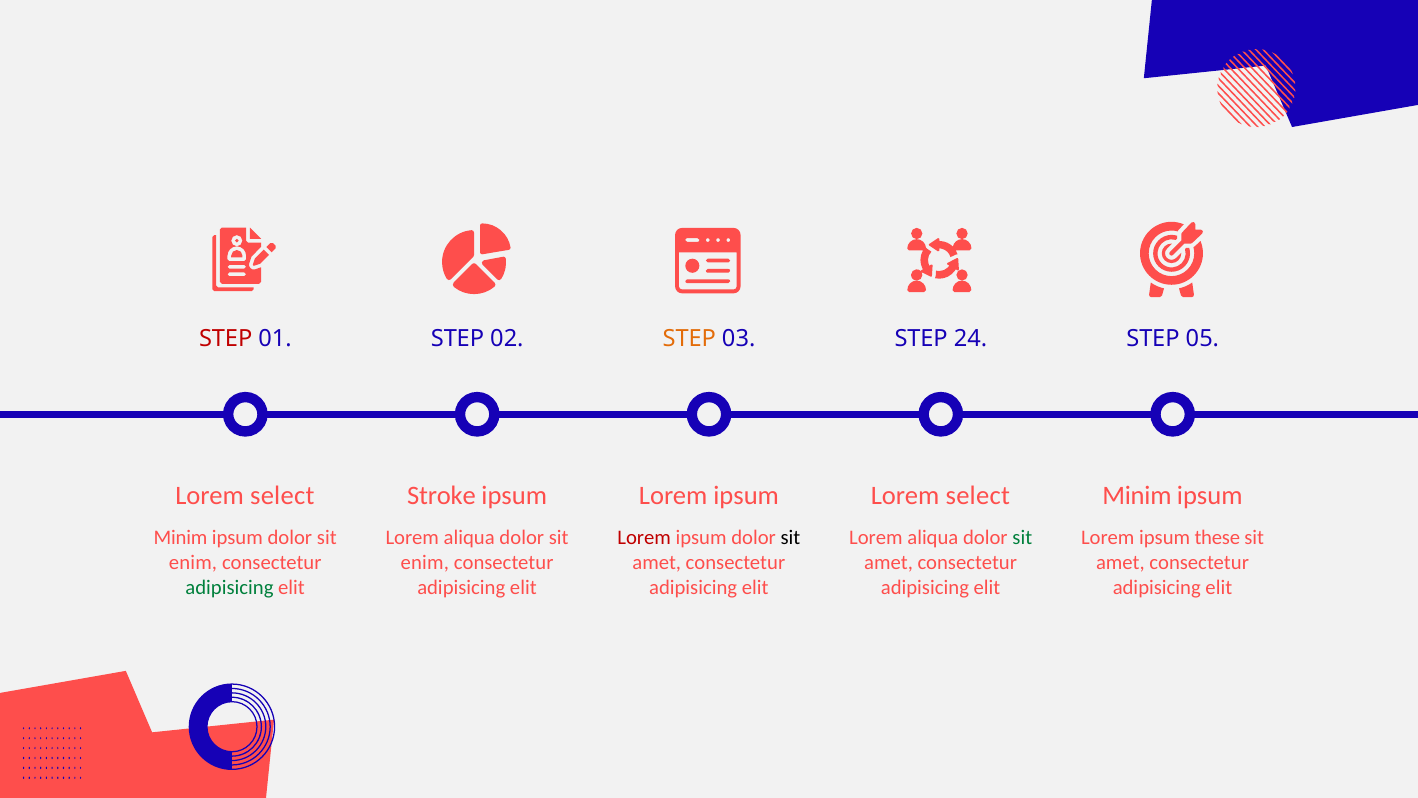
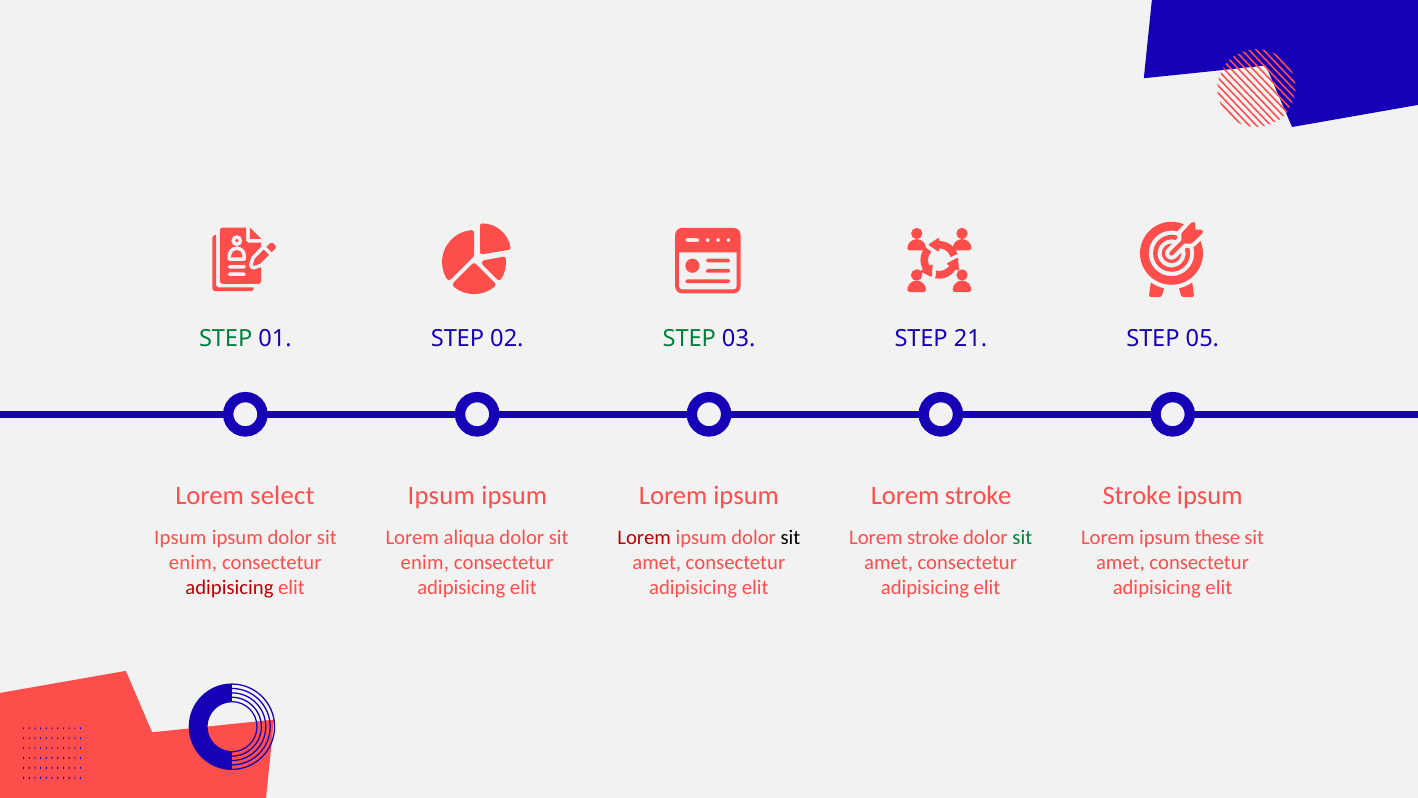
STEP at (226, 339) colour: red -> green
STEP at (689, 339) colour: orange -> green
24: 24 -> 21
Stroke at (441, 496): Stroke -> Ipsum
select at (978, 496): select -> stroke
Minim at (1137, 496): Minim -> Stroke
Minim at (181, 538): Minim -> Ipsum
aliqua at (933, 538): aliqua -> stroke
adipisicing at (229, 587) colour: green -> red
